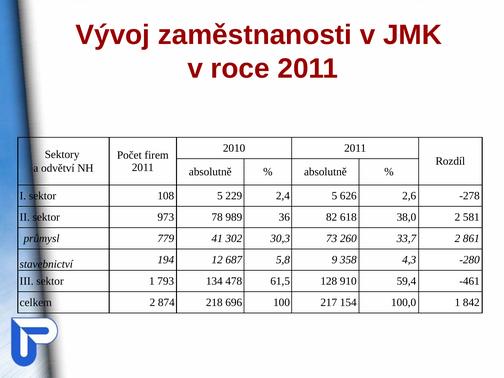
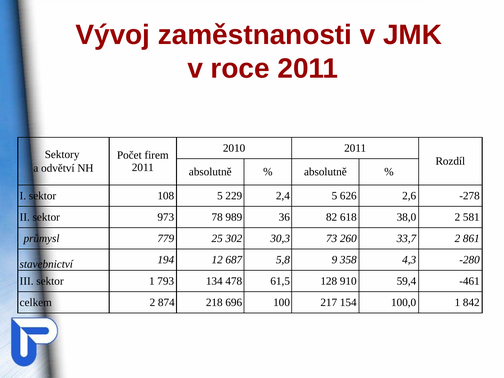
41: 41 -> 25
